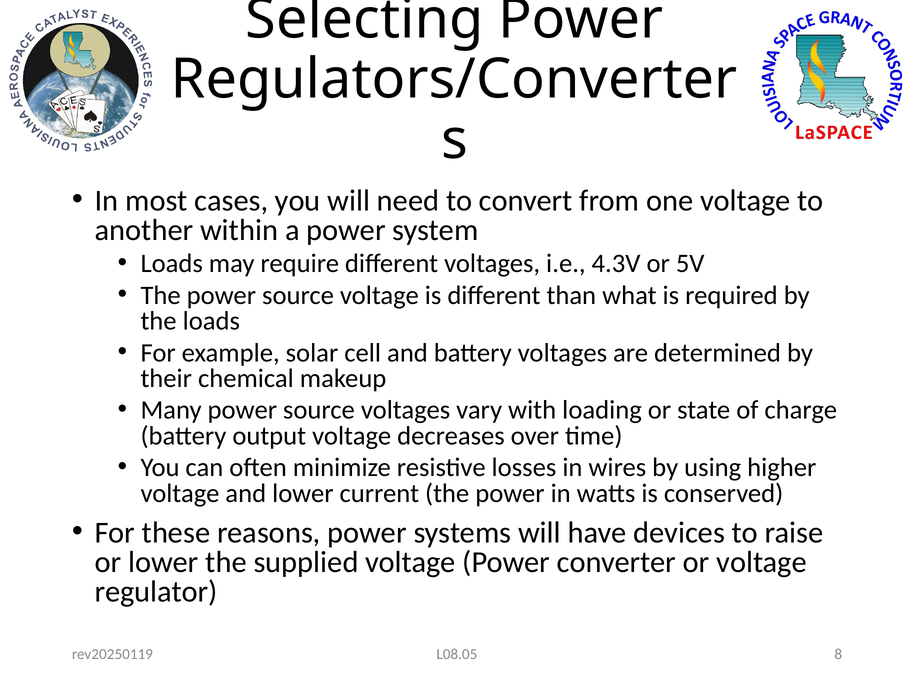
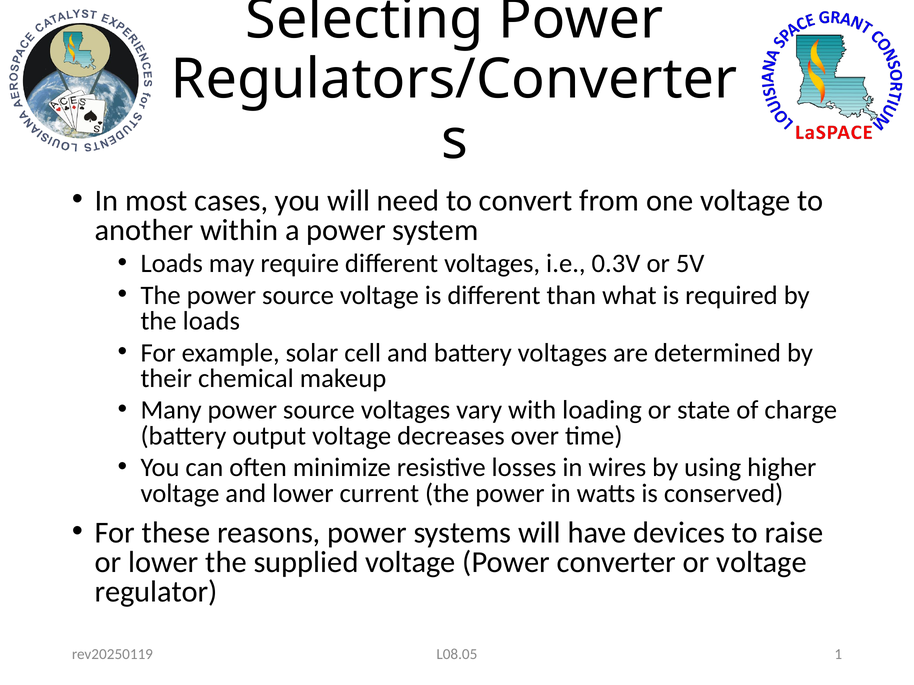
4.3V: 4.3V -> 0.3V
8: 8 -> 1
